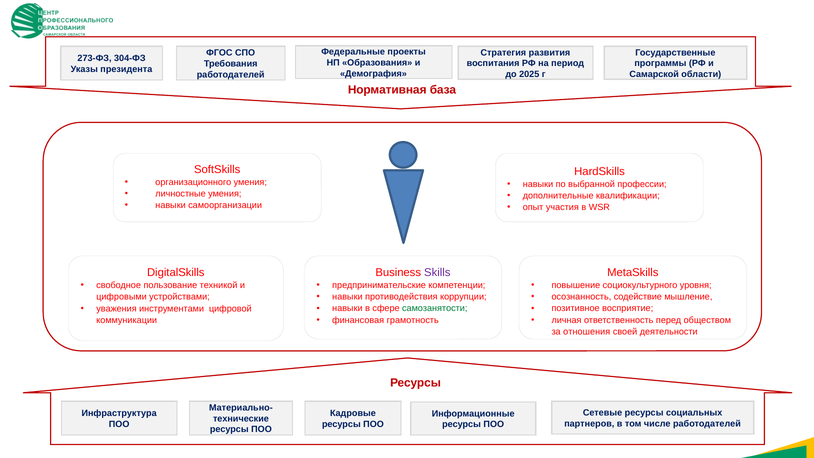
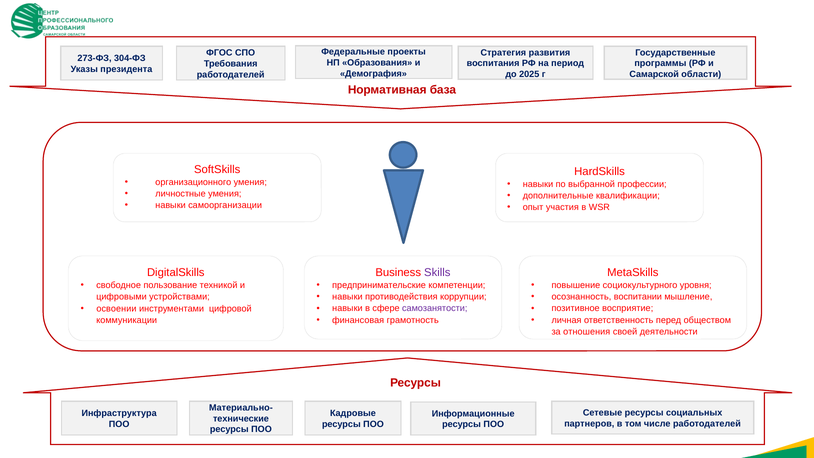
содействие: содействие -> воспитании
уважения: уважения -> освоении
самозанятости colour: green -> purple
